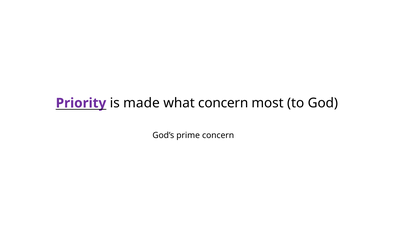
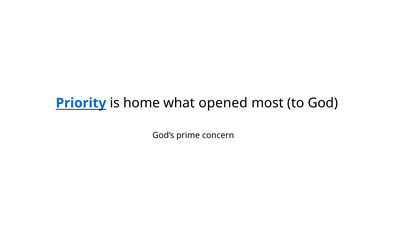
Priority colour: purple -> blue
made: made -> home
what concern: concern -> opened
